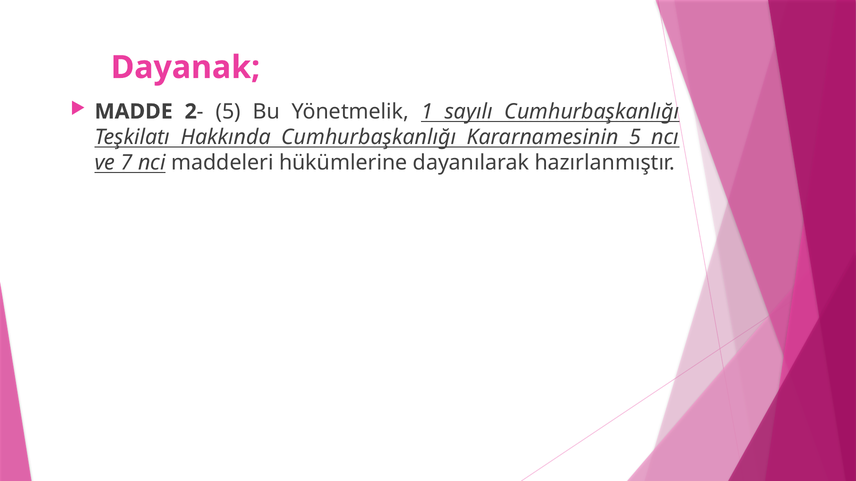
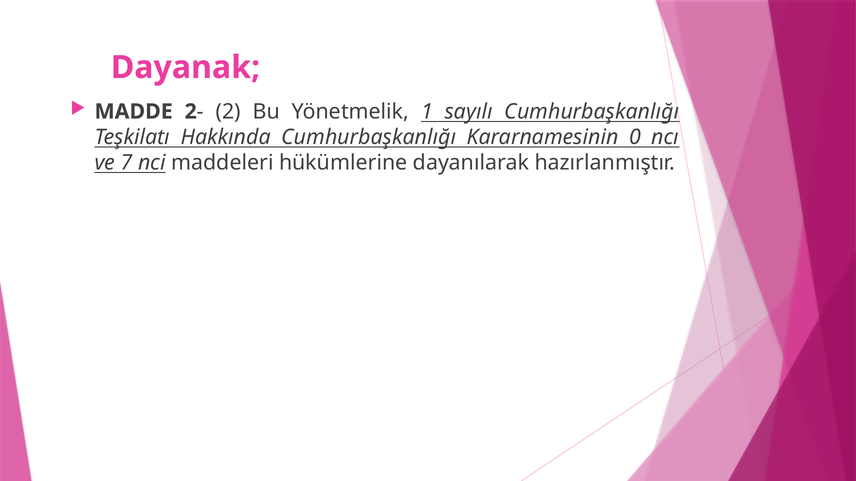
5 at (228, 112): 5 -> 2
Kararnamesinin 5: 5 -> 0
